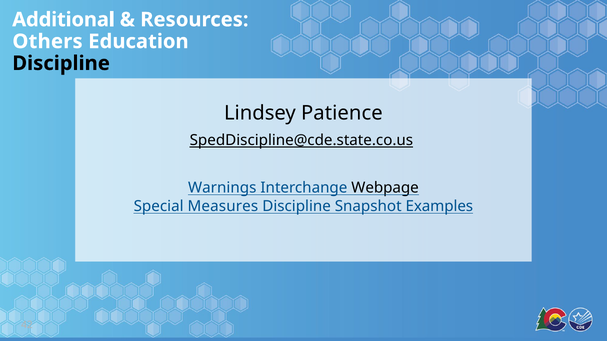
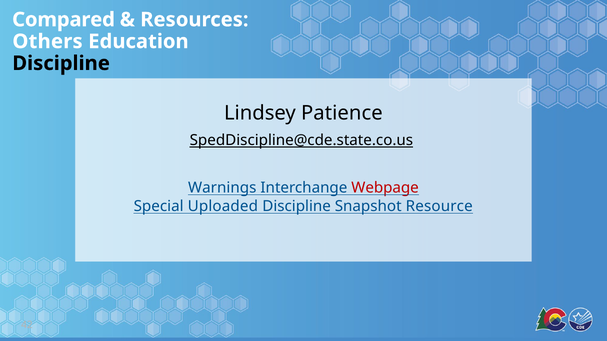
Additional: Additional -> Compared
Webpage colour: black -> red
Measures: Measures -> Uploaded
Examples: Examples -> Resource
